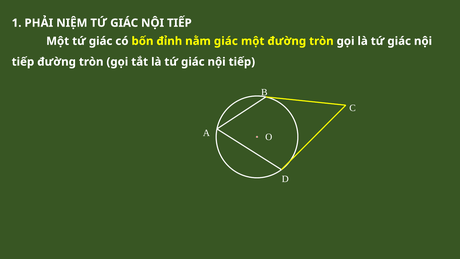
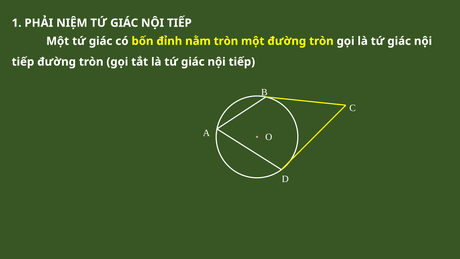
nằm giác: giác -> tròn
